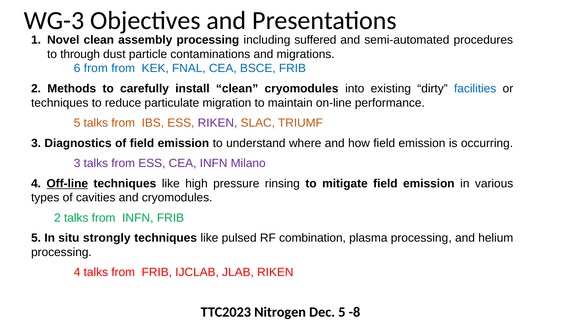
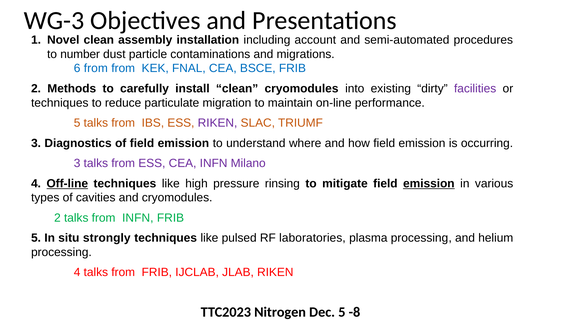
assembly processing: processing -> installation
suffered: suffered -> account
through: through -> number
facilities colour: blue -> purple
emission at (429, 183) underline: none -> present
combination: combination -> laboratories
